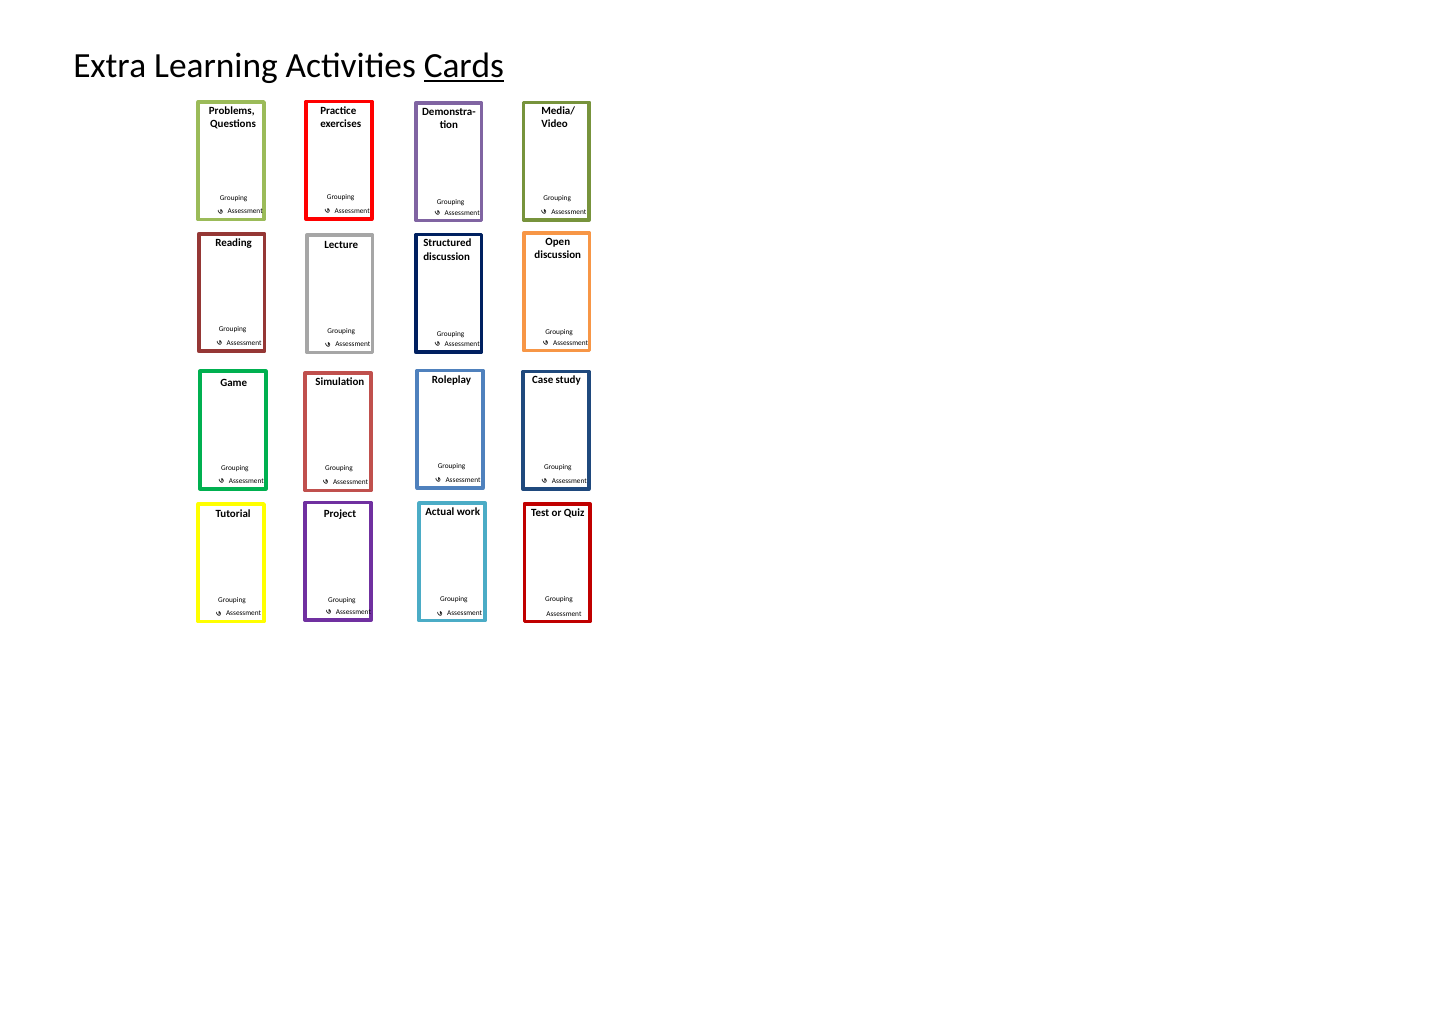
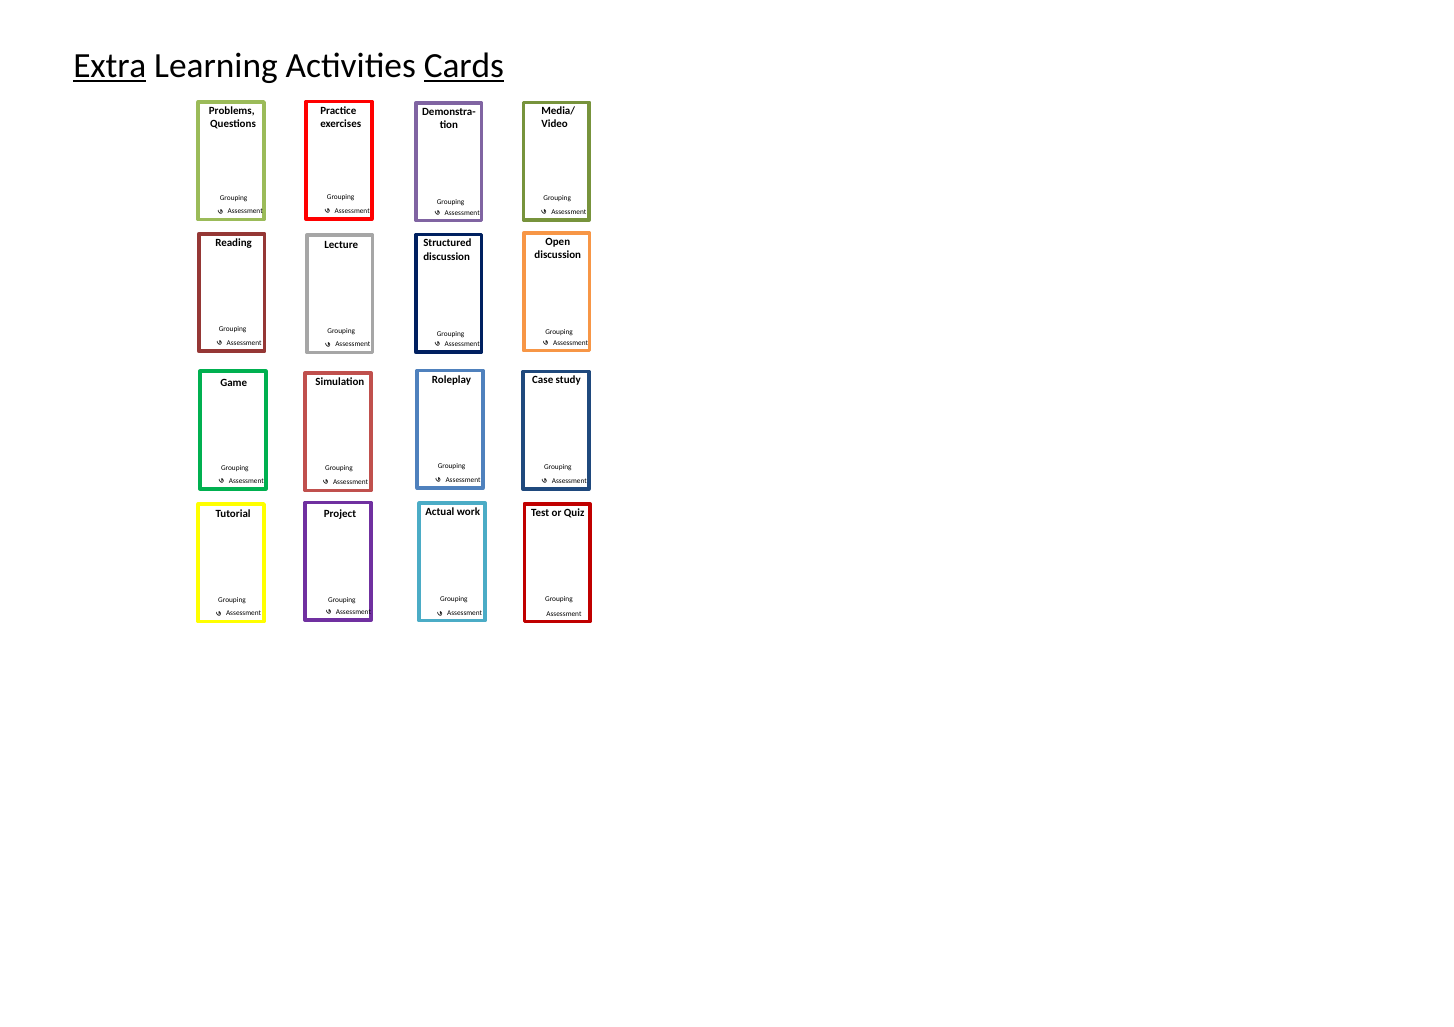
Extra underline: none -> present
